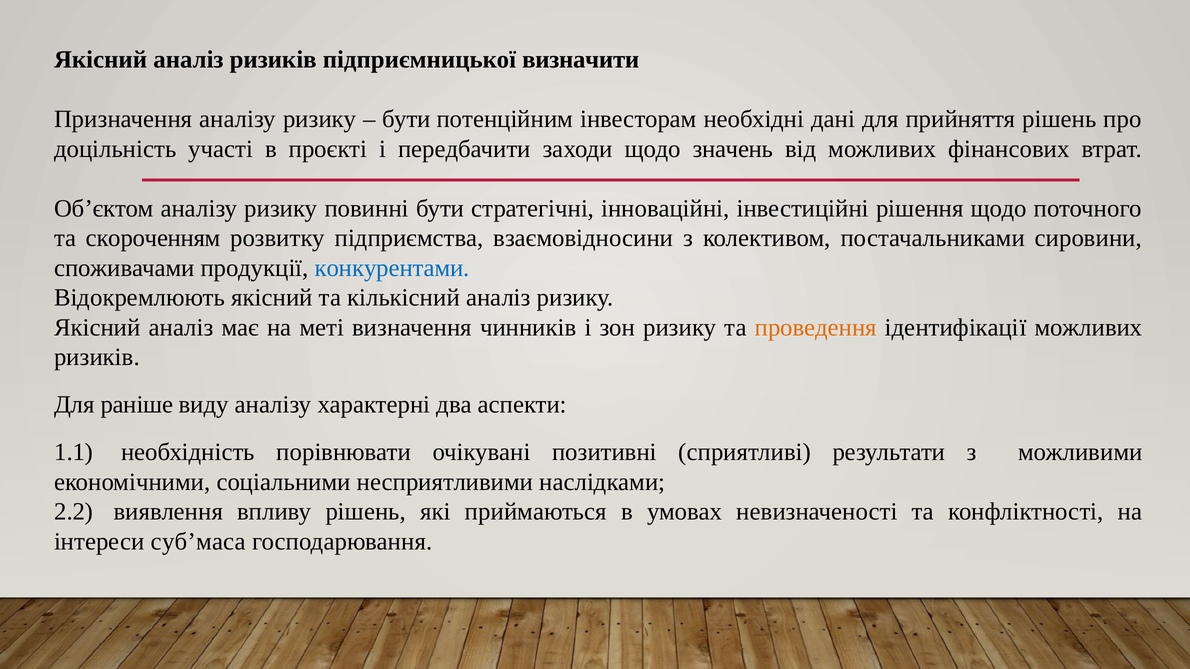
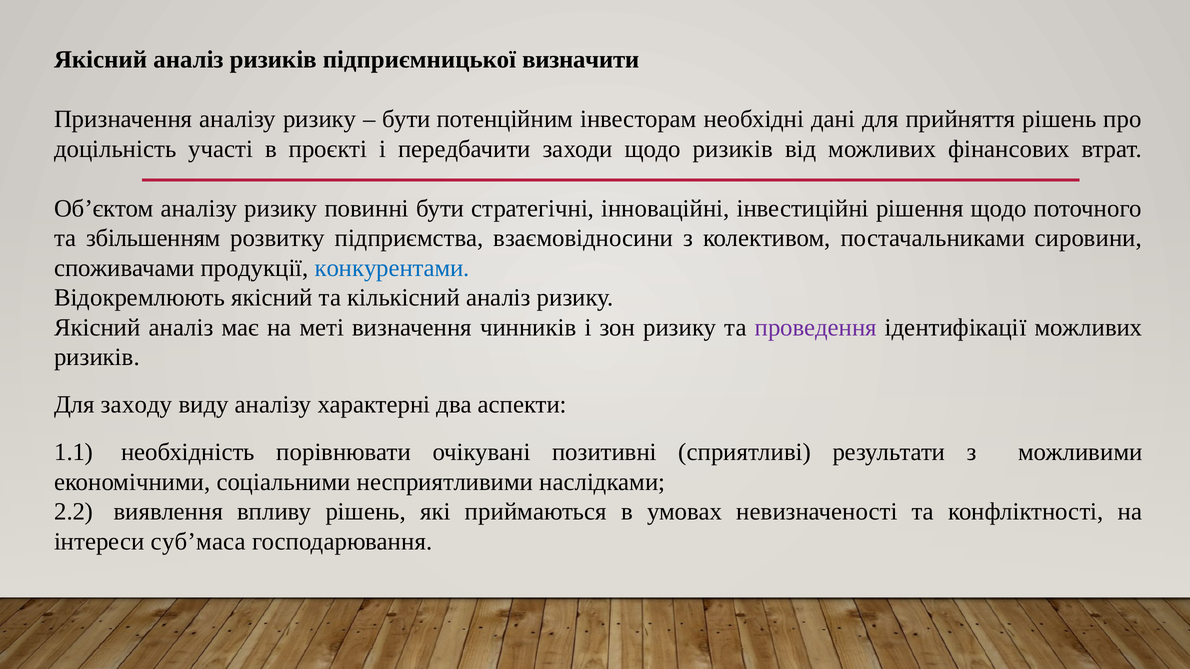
щодо значень: значень -> ризиків
скороченням: скороченням -> збільшенням
проведення colour: orange -> purple
раніше: раніше -> заходу
